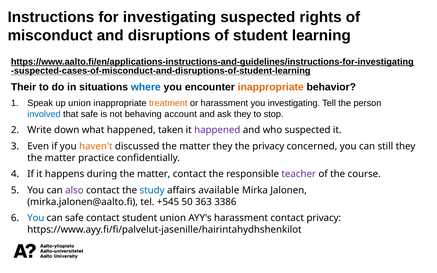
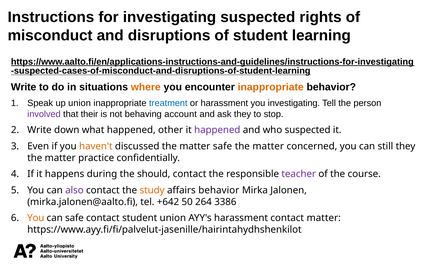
Their at (24, 87): Their -> Write
where colour: blue -> orange
treatment colour: orange -> blue
involved colour: blue -> purple
that safe: safe -> their
taken: taken -> other
matter they: they -> safe
privacy at (268, 146): privacy -> matter
during the matter: matter -> should
study colour: blue -> orange
affairs available: available -> behavior
+545: +545 -> +642
363: 363 -> 264
You at (36, 218) colour: blue -> orange
contact privacy: privacy -> matter
